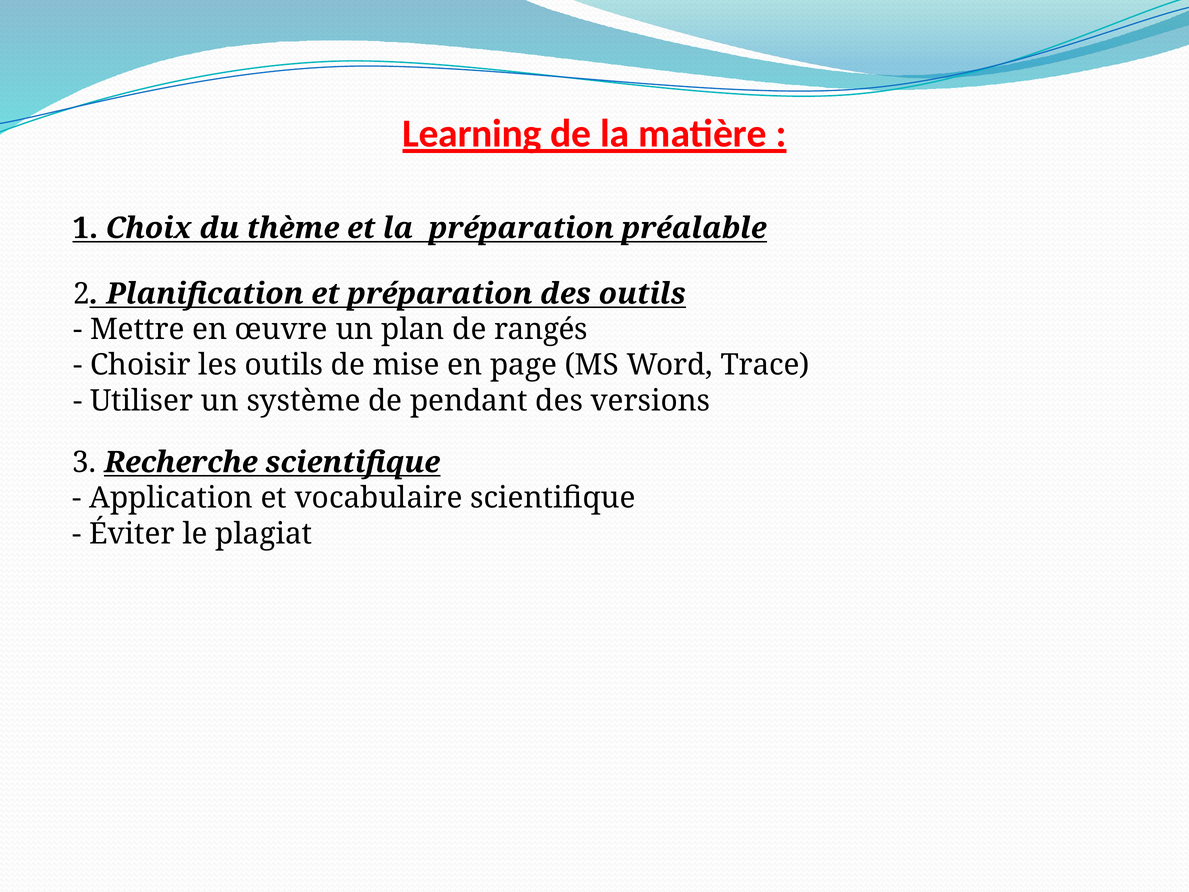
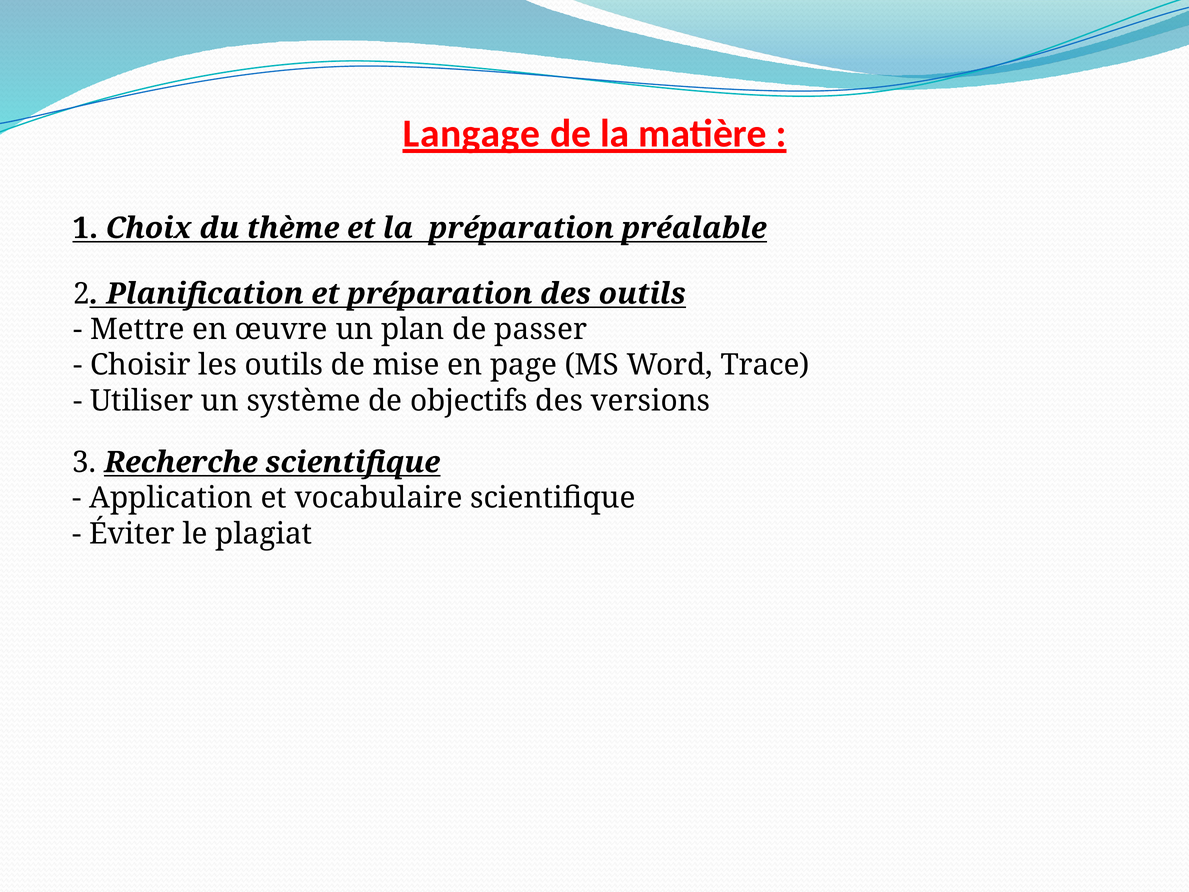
Learning: Learning -> Langage
rangés: rangés -> passer
pendant: pendant -> objectifs
